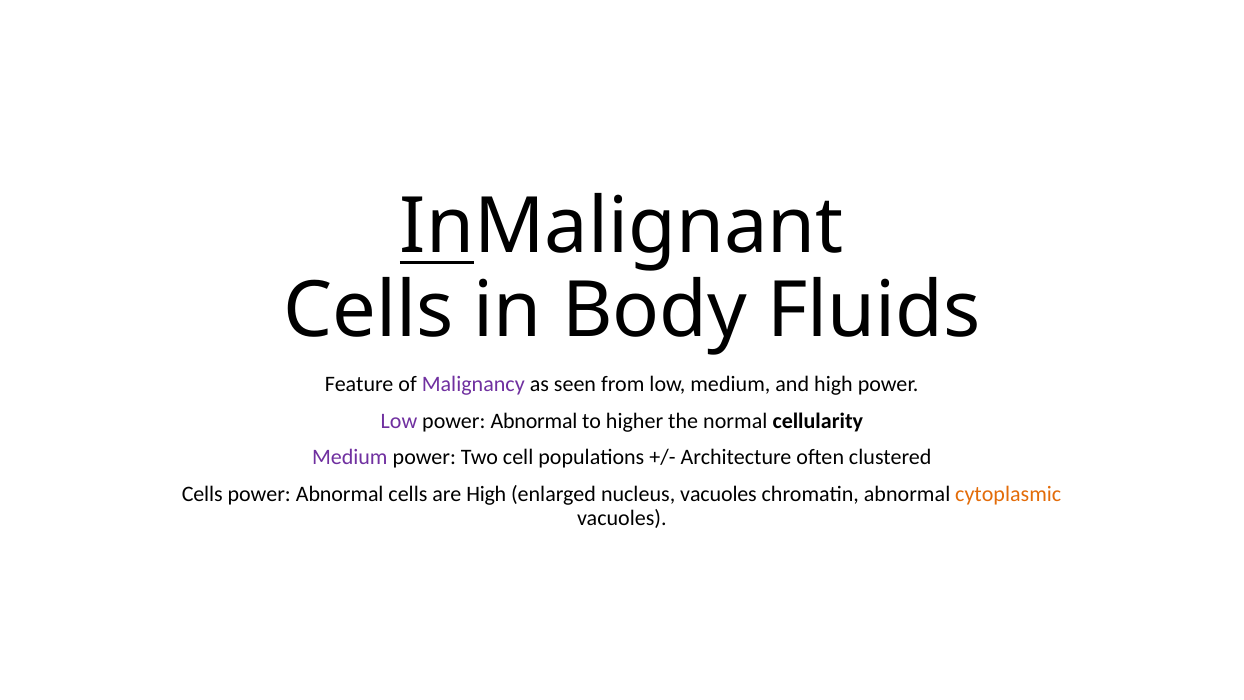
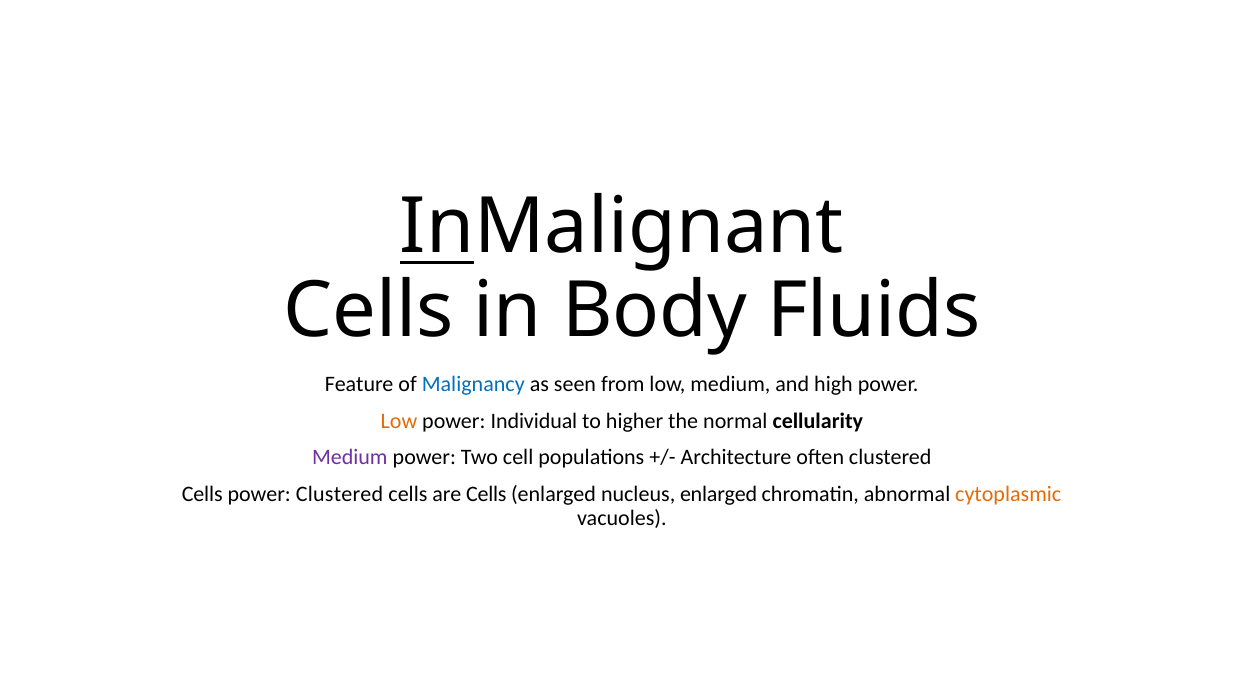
Malignancy colour: purple -> blue
Low at (399, 421) colour: purple -> orange
Abnormal at (534, 421): Abnormal -> Individual
Abnormal at (340, 494): Abnormal -> Clustered
are High: High -> Cells
nucleus vacuoles: vacuoles -> enlarged
